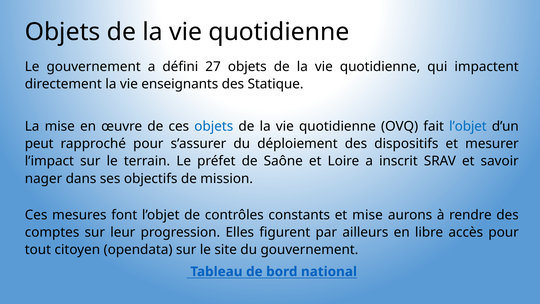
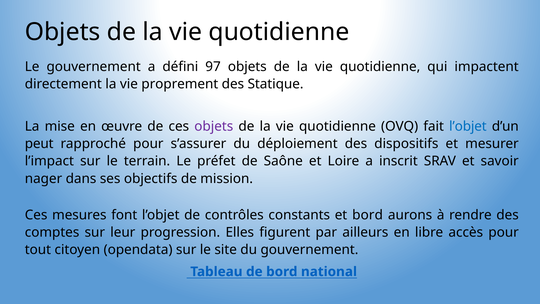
27: 27 -> 97
enseignants: enseignants -> proprement
objets at (214, 126) colour: blue -> purple
et mise: mise -> bord
